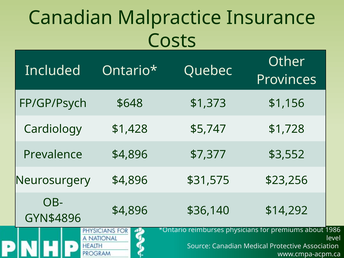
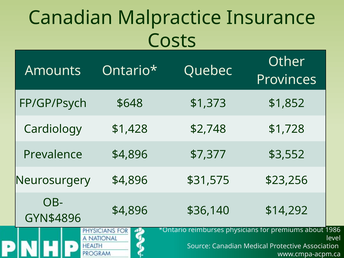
Included: Included -> Amounts
$1,156: $1,156 -> $1,852
$5,747: $5,747 -> $2,748
